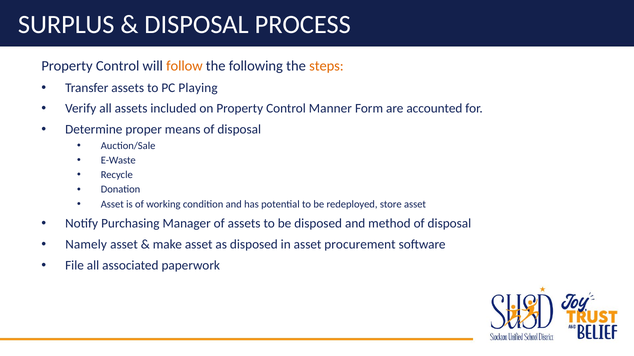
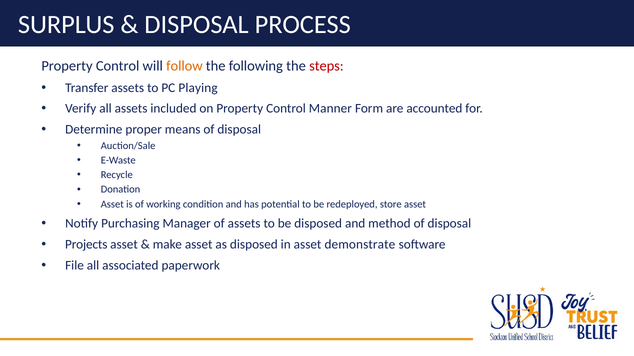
steps colour: orange -> red
Namely: Namely -> Projects
procurement: procurement -> demonstrate
